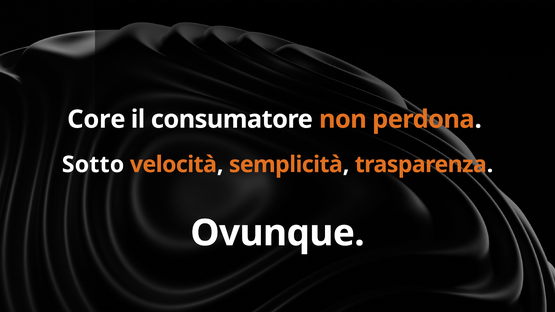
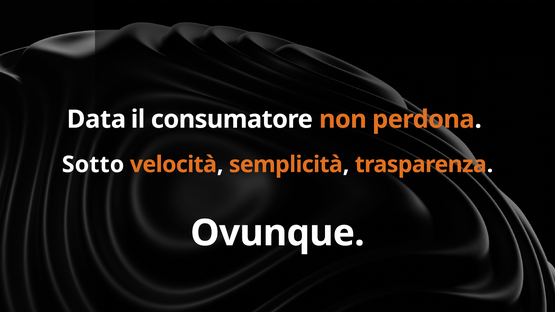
Core: Core -> Data
